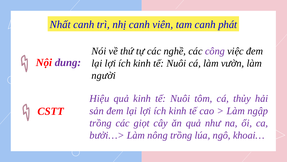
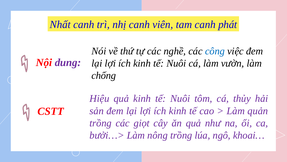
công colour: purple -> blue
người: người -> chống
ngập: ngập -> quản
